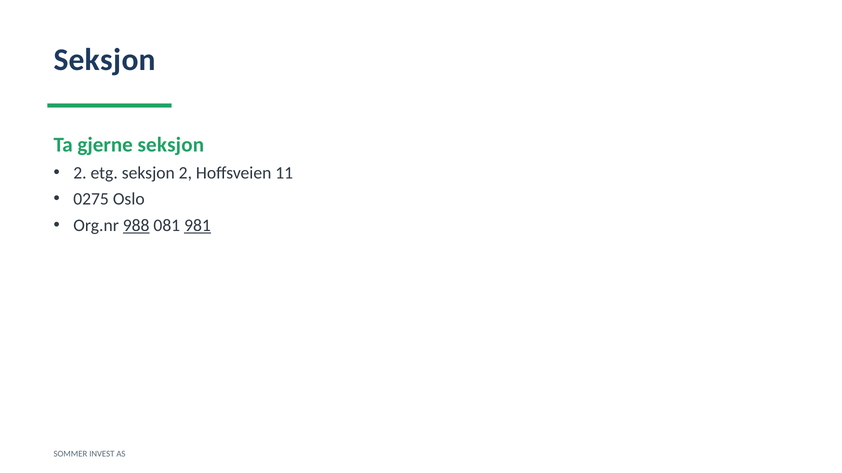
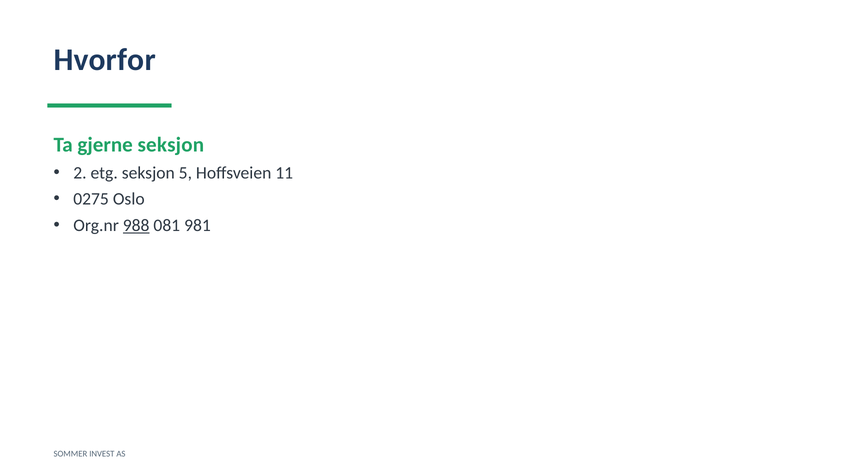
Seksjon at (105, 60): Seksjon -> Hvorfor
seksjon 2: 2 -> 5
981 underline: present -> none
